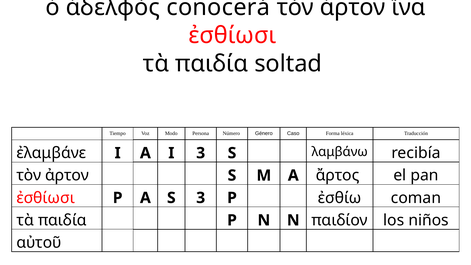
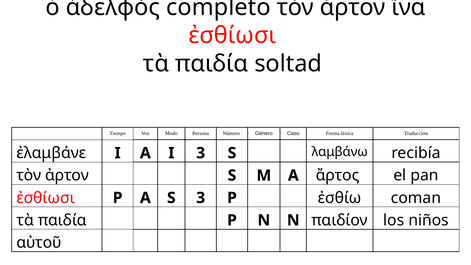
conocerá: conocerá -> completo
